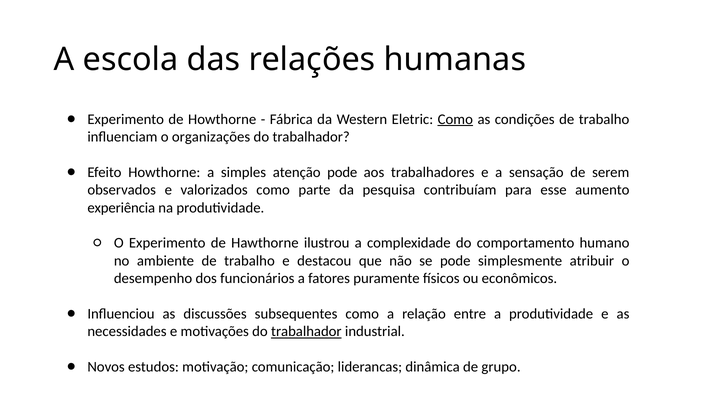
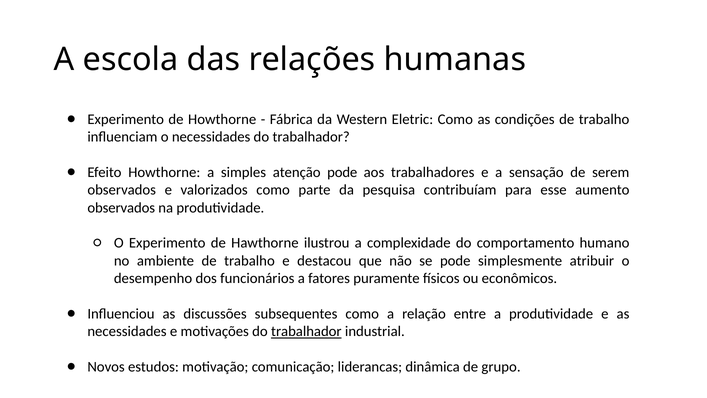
Como at (455, 119) underline: present -> none
o organizações: organizações -> necessidades
experiência at (121, 207): experiência -> observados
